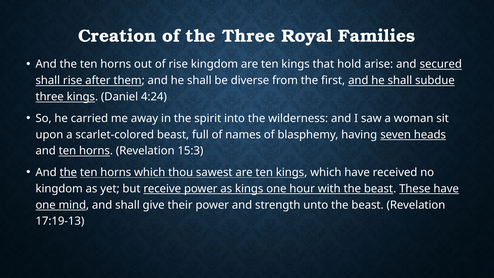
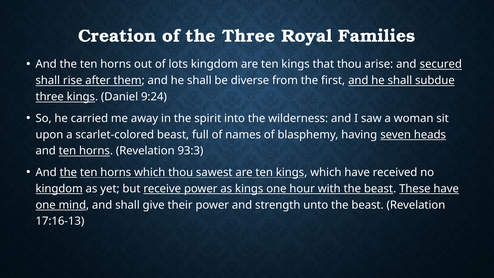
of rise: rise -> lots
that hold: hold -> thou
4:24: 4:24 -> 9:24
15:3: 15:3 -> 93:3
kingdom at (59, 189) underline: none -> present
17:19-13: 17:19-13 -> 17:16-13
